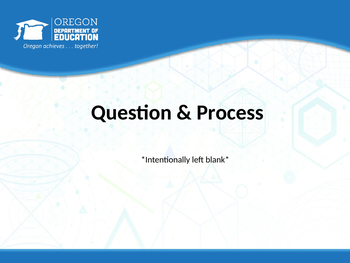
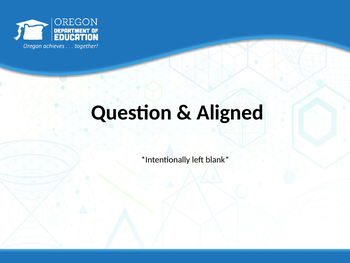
Process: Process -> Aligned
